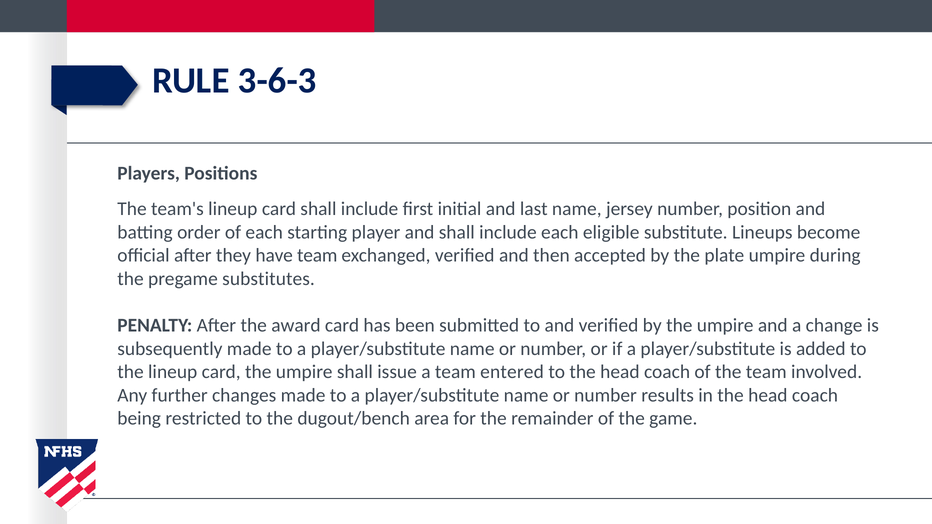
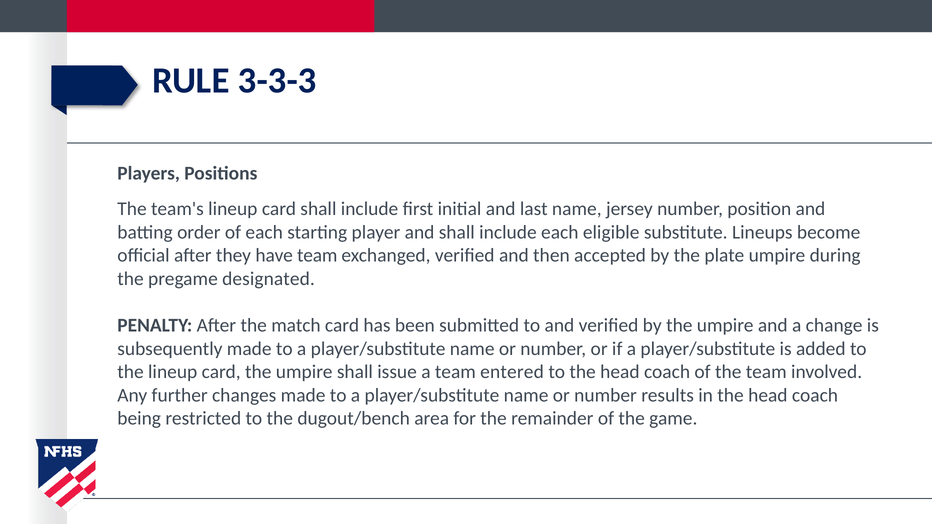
3-6-3: 3-6-3 -> 3-3-3
substitutes: substitutes -> designated
award: award -> match
